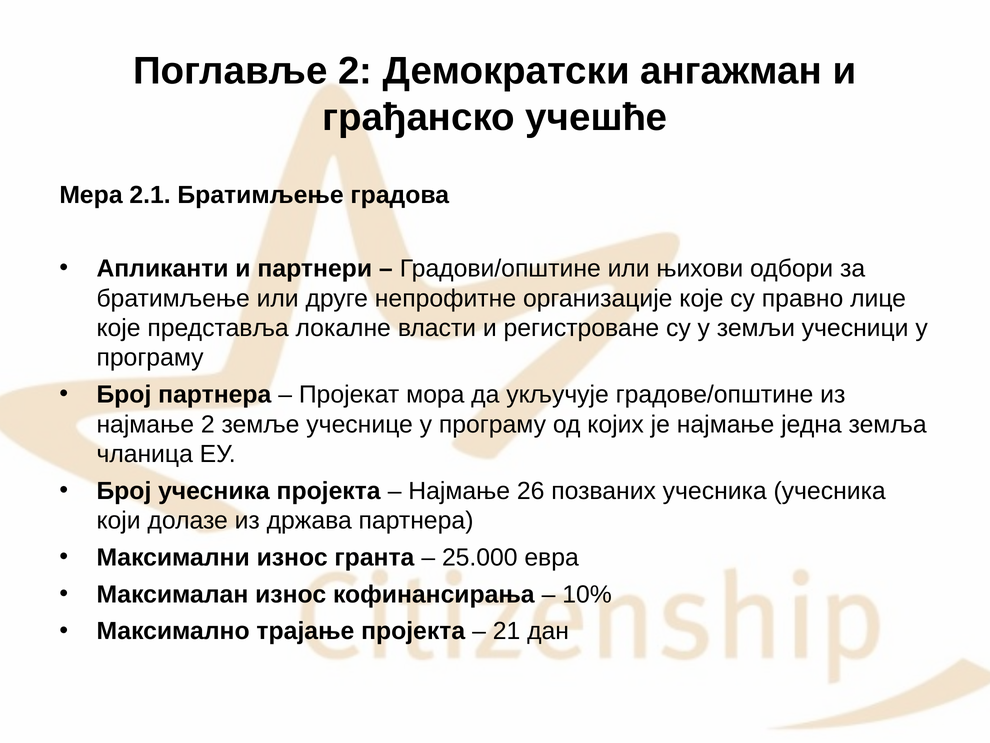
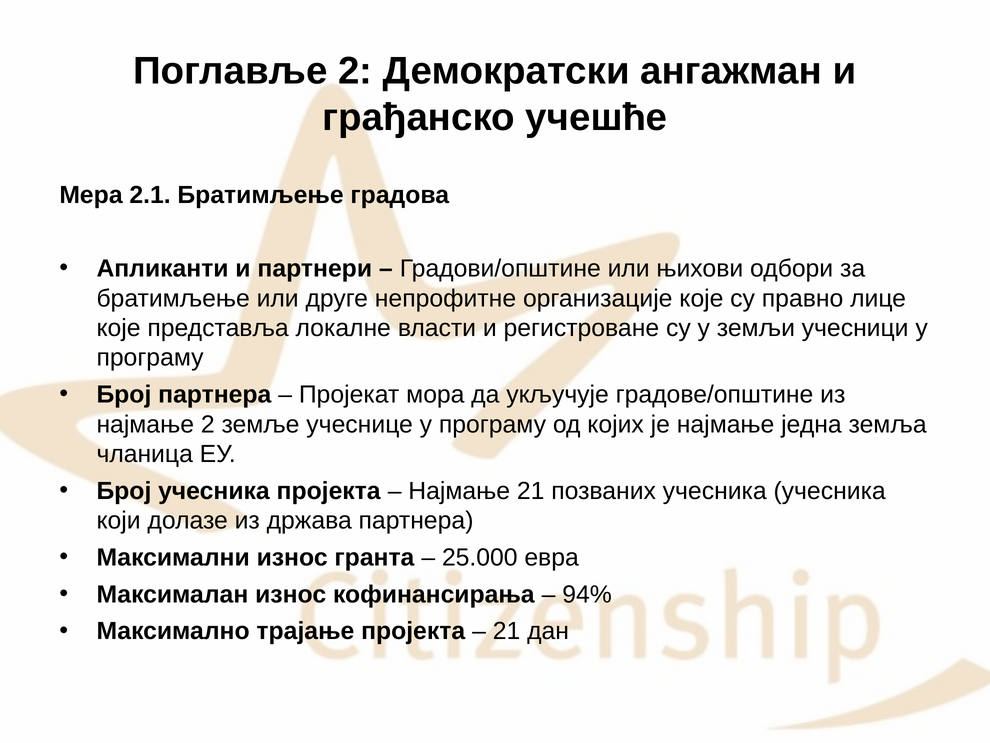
Најмање 26: 26 -> 21
10%: 10% -> 94%
